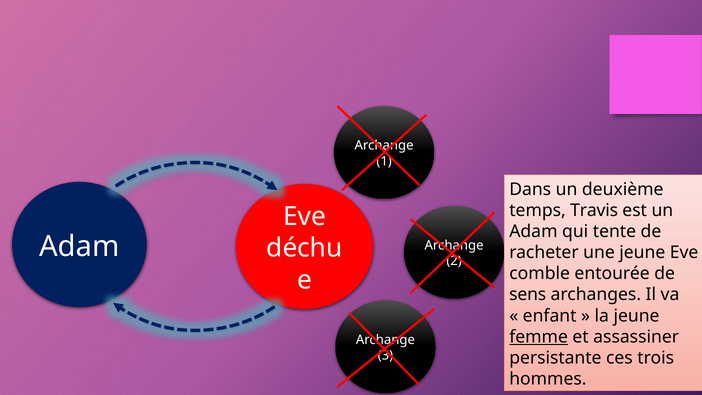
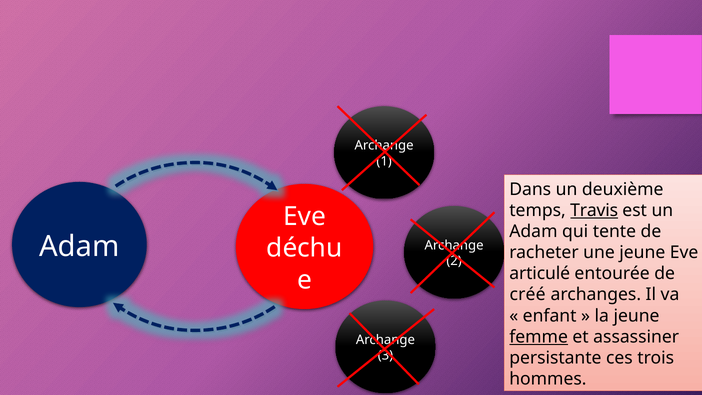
Travis underline: none -> present
comble: comble -> articulé
sens: sens -> créé
